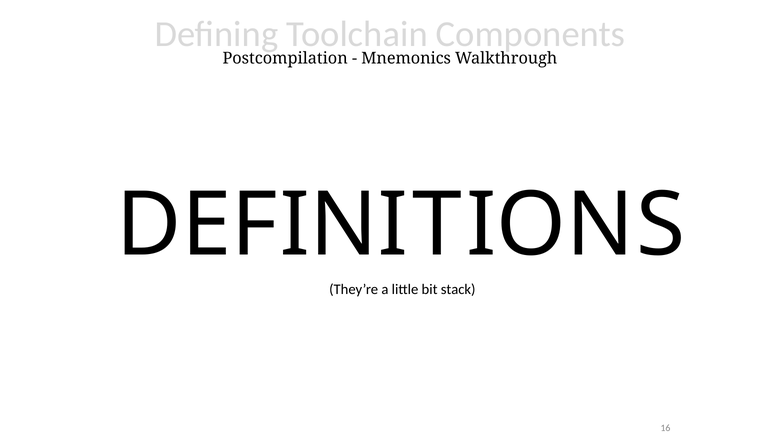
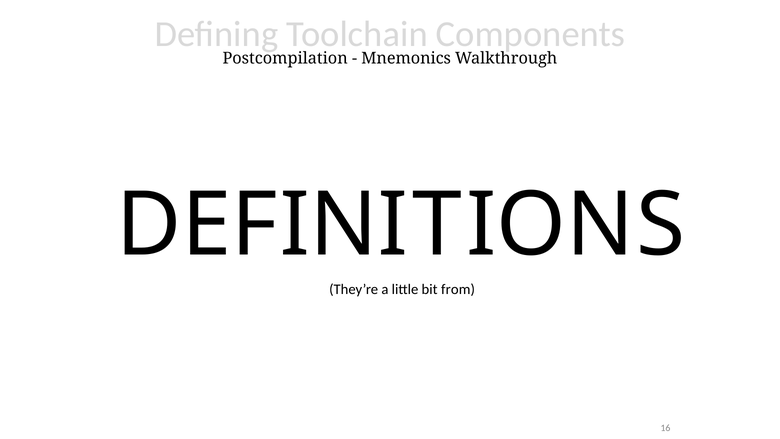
stack: stack -> from
